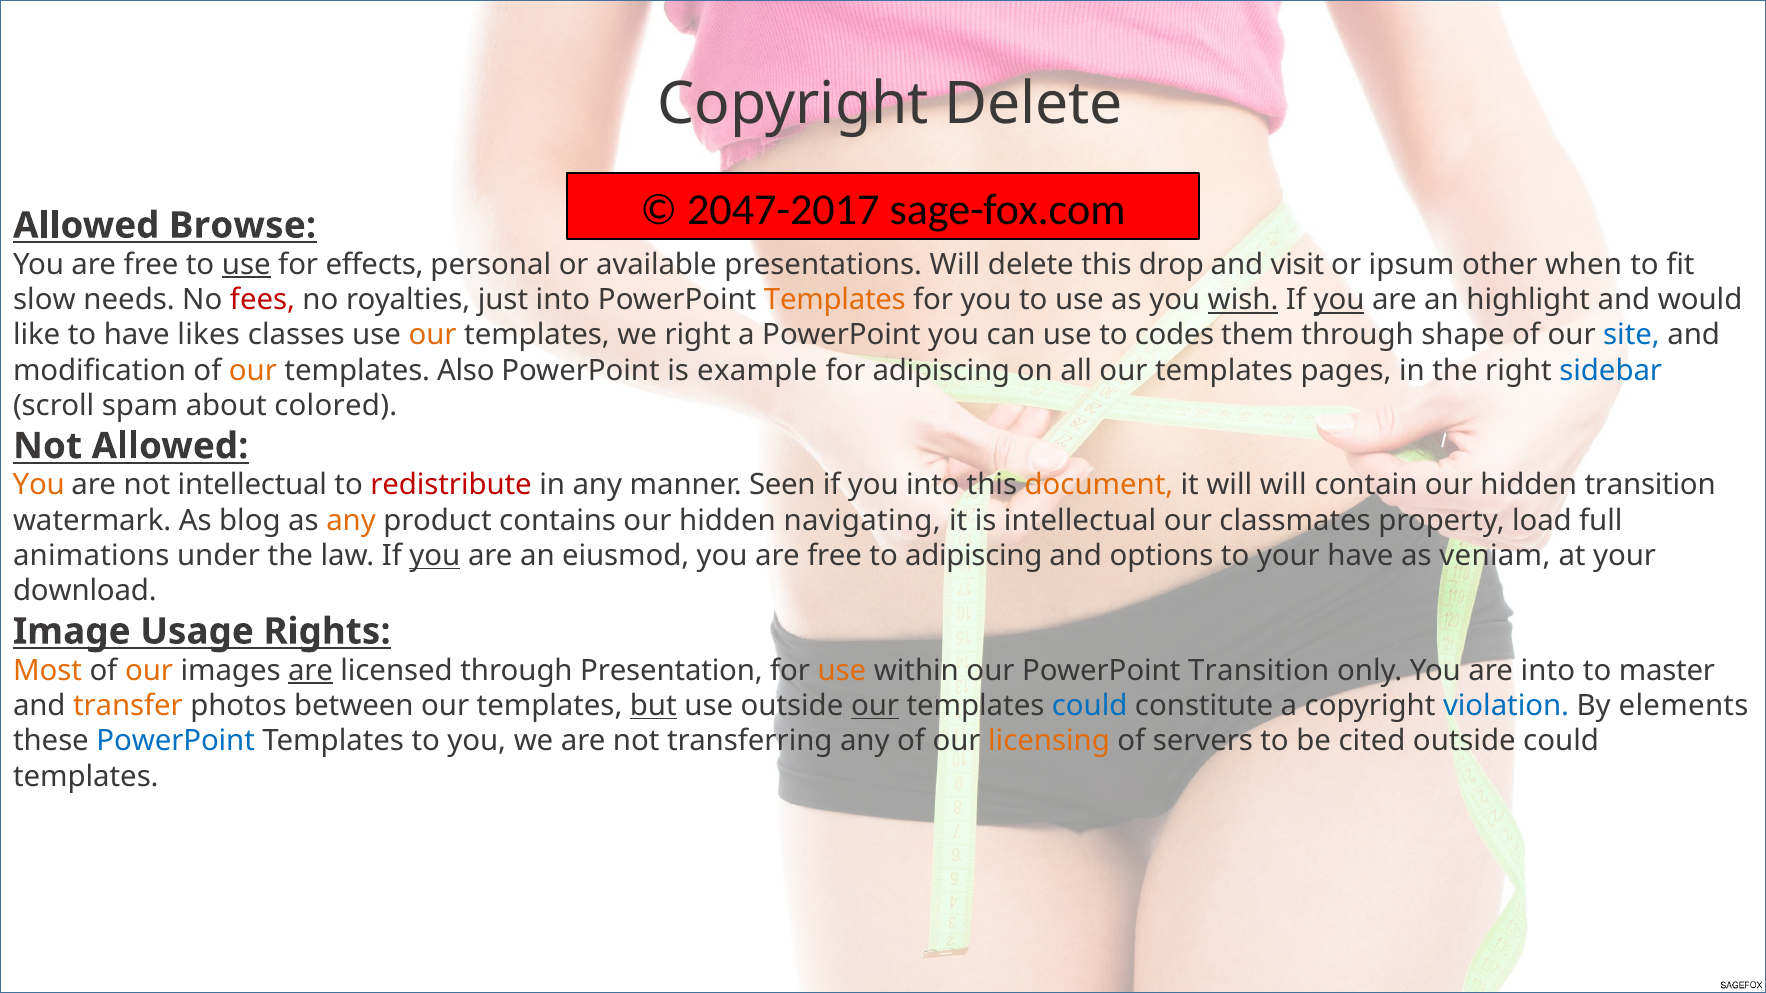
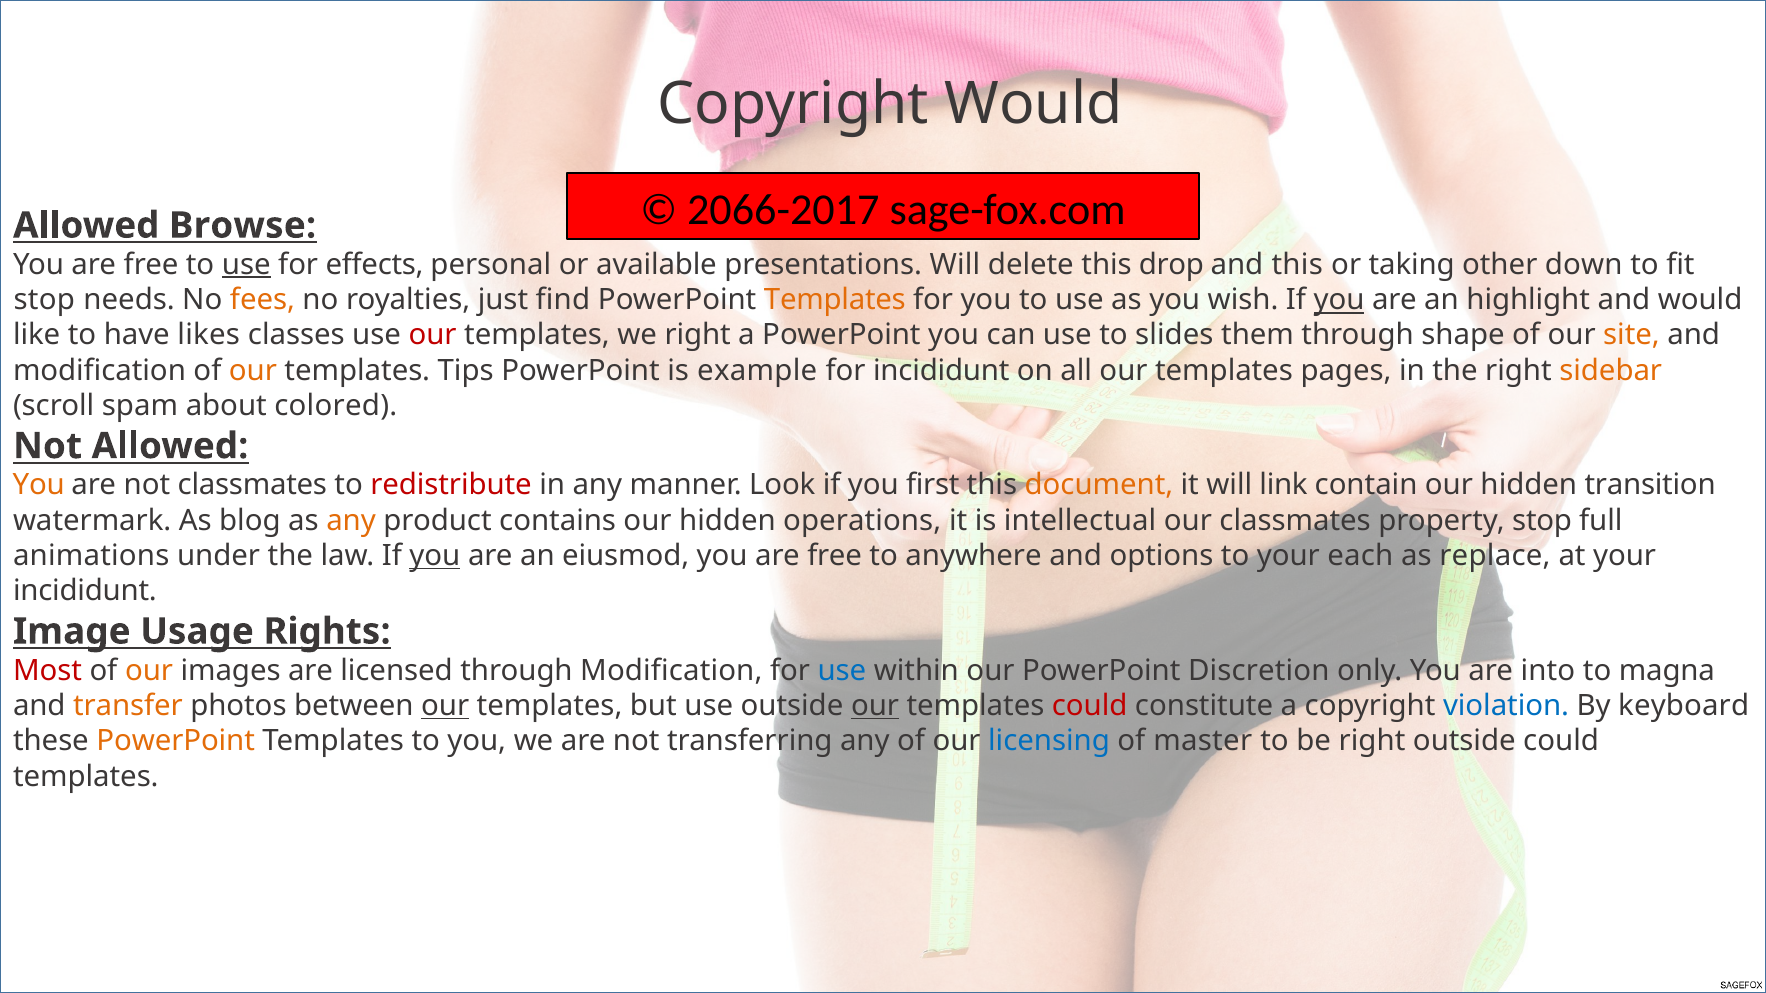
Copyright Delete: Delete -> Would
2047-2017: 2047-2017 -> 2066-2017
and visit: visit -> this
ipsum: ipsum -> taking
when: when -> down
slow at (44, 300): slow -> stop
fees colour: red -> orange
just into: into -> find
wish underline: present -> none
our at (433, 335) colour: orange -> red
codes: codes -> slides
site colour: blue -> orange
Also: Also -> Tips
for adipiscing: adipiscing -> incididunt
sidebar colour: blue -> orange
not intellectual: intellectual -> classmates
Seen: Seen -> Look
you into: into -> first
will will: will -> link
navigating: navigating -> operations
property load: load -> stop
to adipiscing: adipiscing -> anywhere
your have: have -> each
veniam: veniam -> replace
download at (85, 591): download -> incididunt
Most colour: orange -> red
are at (311, 671) underline: present -> none
through Presentation: Presentation -> Modification
use at (842, 671) colour: orange -> blue
PowerPoint Transition: Transition -> Discretion
master: master -> magna
our at (445, 706) underline: none -> present
but underline: present -> none
could at (1090, 706) colour: blue -> red
elements: elements -> keyboard
PowerPoint at (176, 741) colour: blue -> orange
licensing colour: orange -> blue
servers: servers -> master
be cited: cited -> right
